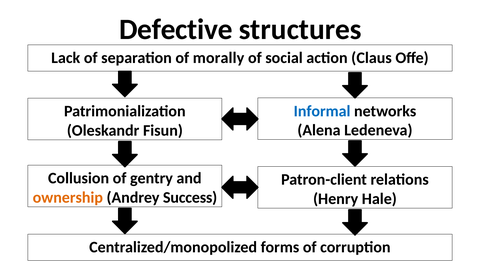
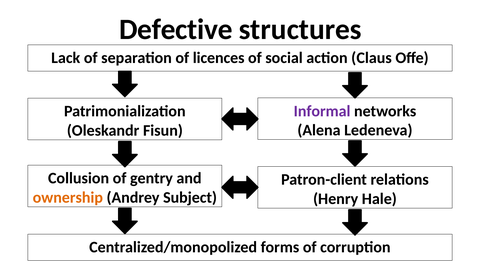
morally: morally -> licences
Informal colour: blue -> purple
Success: Success -> Subject
